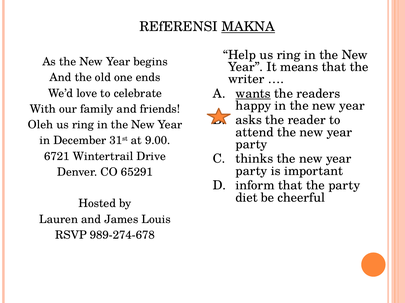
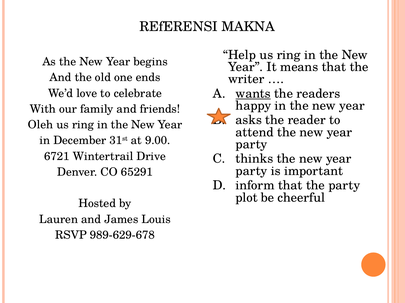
MAKNA underline: present -> none
diet: diet -> plot
989-274-678: 989-274-678 -> 989-629-678
